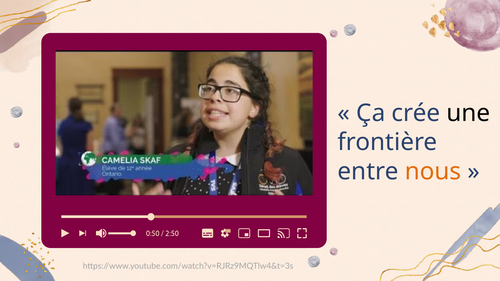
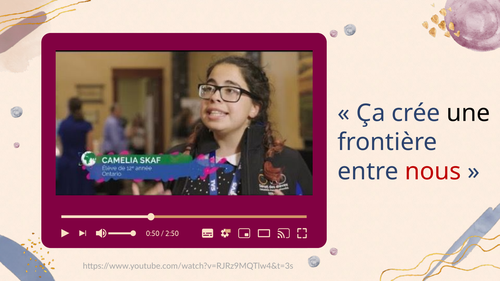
nous colour: orange -> red
